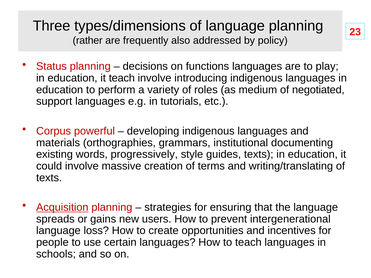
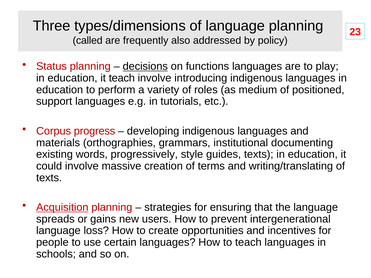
rather: rather -> called
decisions underline: none -> present
negotiated: negotiated -> positioned
powerful: powerful -> progress
